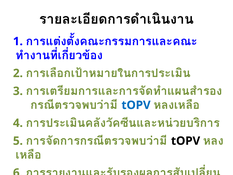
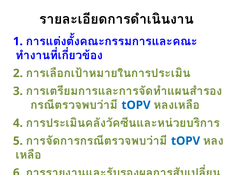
tOPV at (186, 141) colour: black -> blue
